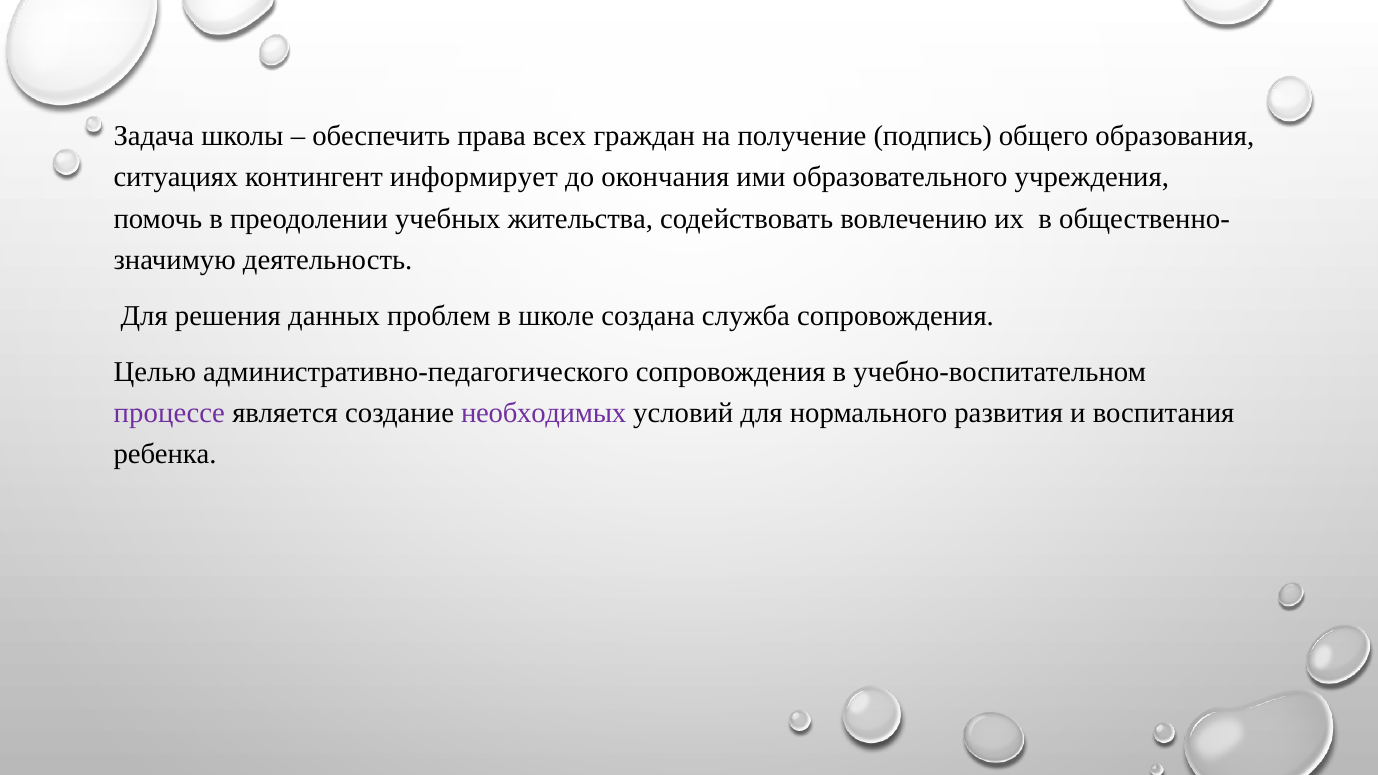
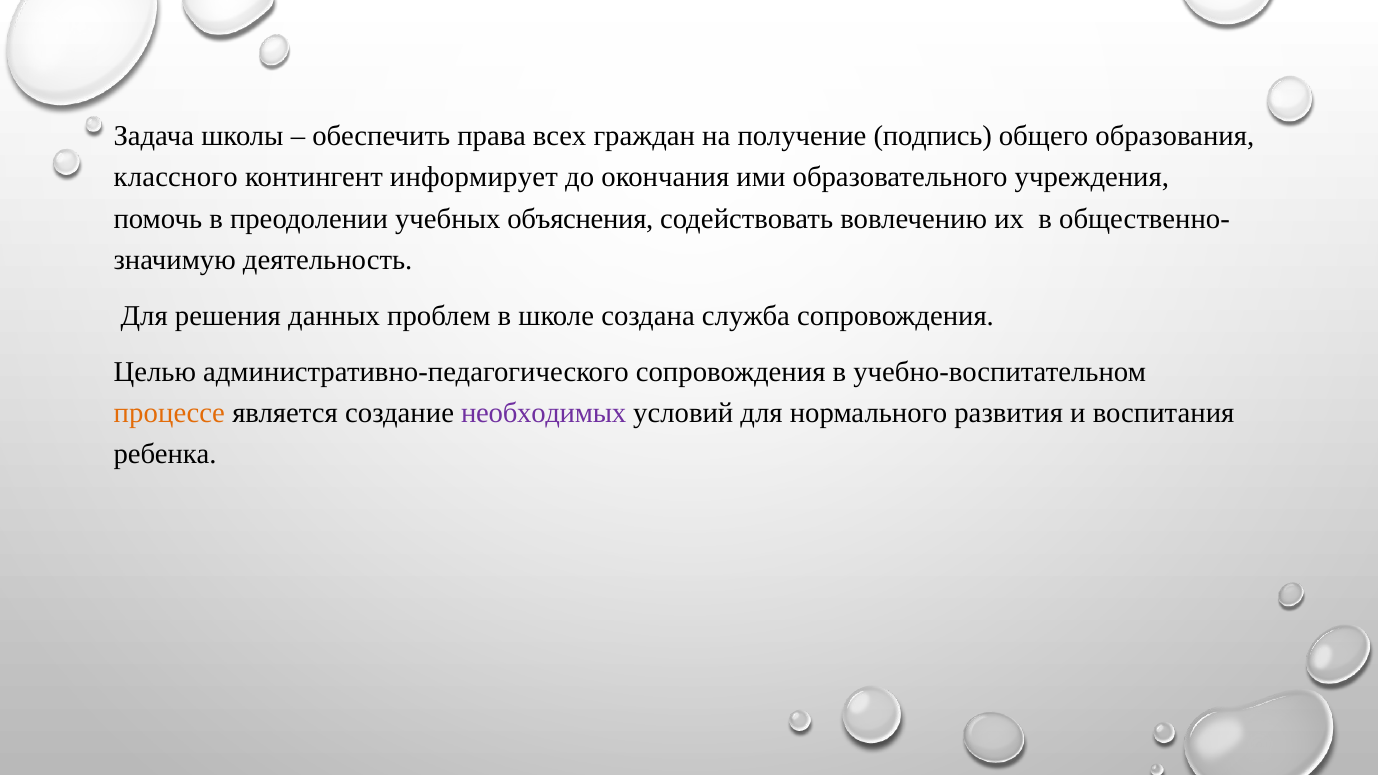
ситуациях: ситуациях -> классного
жительства: жительства -> объяснения
процессе colour: purple -> orange
